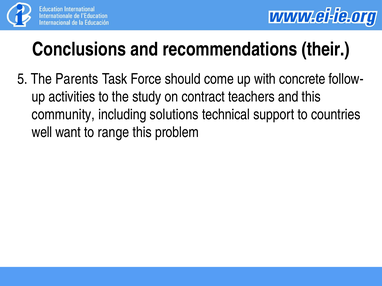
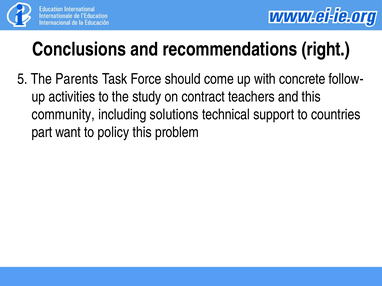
their: their -> right
well: well -> part
range: range -> policy
